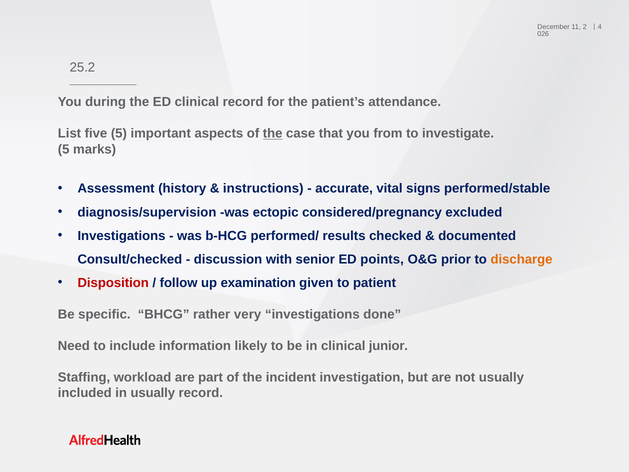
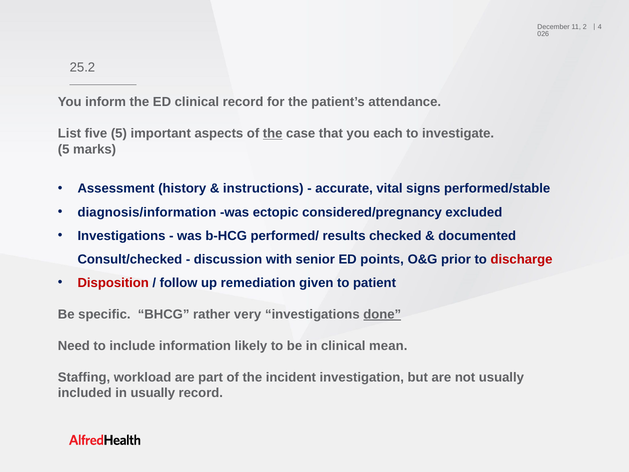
during: during -> inform
from: from -> each
diagnosis/supervision: diagnosis/supervision -> diagnosis/information
discharge colour: orange -> red
examination: examination -> remediation
done underline: none -> present
junior: junior -> mean
